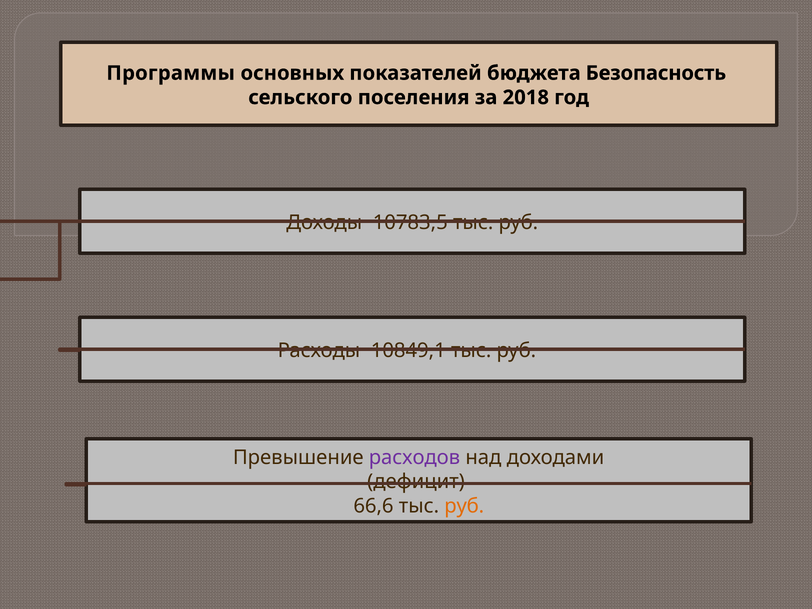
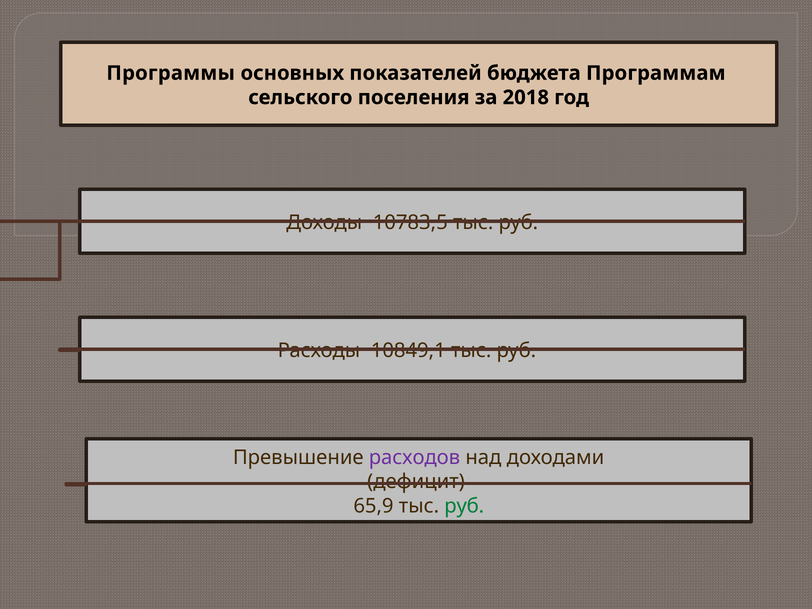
Безопасность: Безопасность -> Программам
66,6: 66,6 -> 65,9
руб at (464, 506) colour: orange -> green
